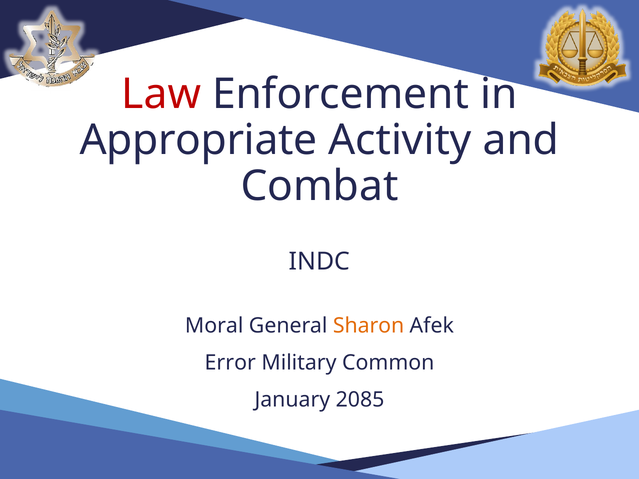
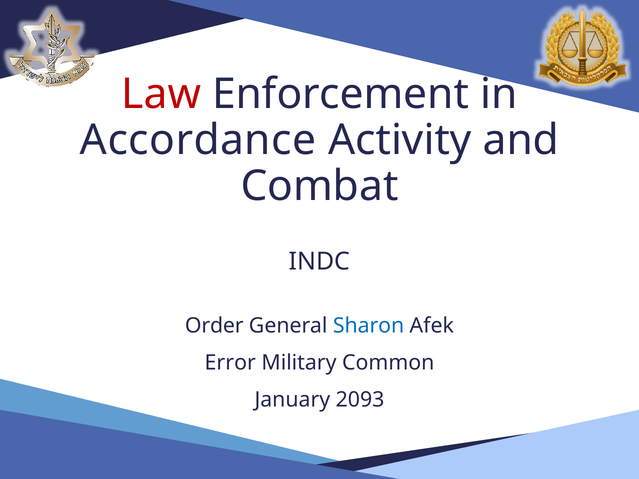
Appropriate: Appropriate -> Accordance
Moral: Moral -> Order
Sharon colour: orange -> blue
2085: 2085 -> 2093
